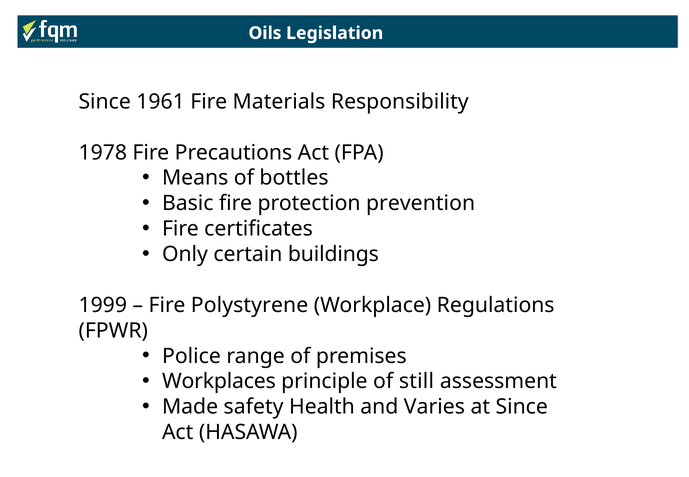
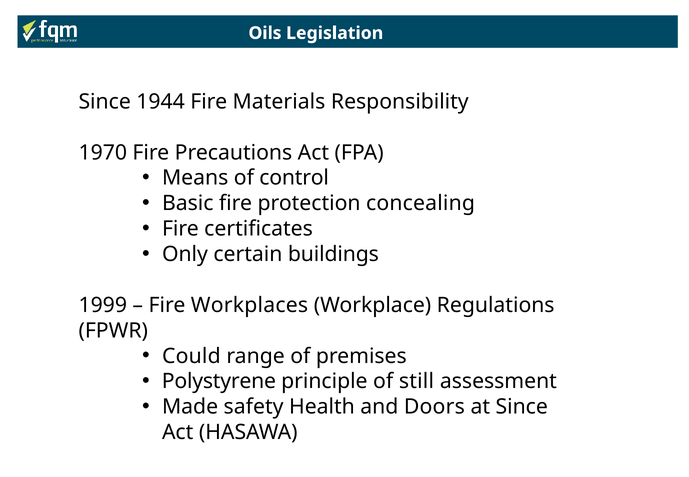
1961: 1961 -> 1944
1978: 1978 -> 1970
bottles: bottles -> control
prevention: prevention -> concealing
Polystyrene: Polystyrene -> Workplaces
Police: Police -> Could
Workplaces: Workplaces -> Polystyrene
Varies: Varies -> Doors
